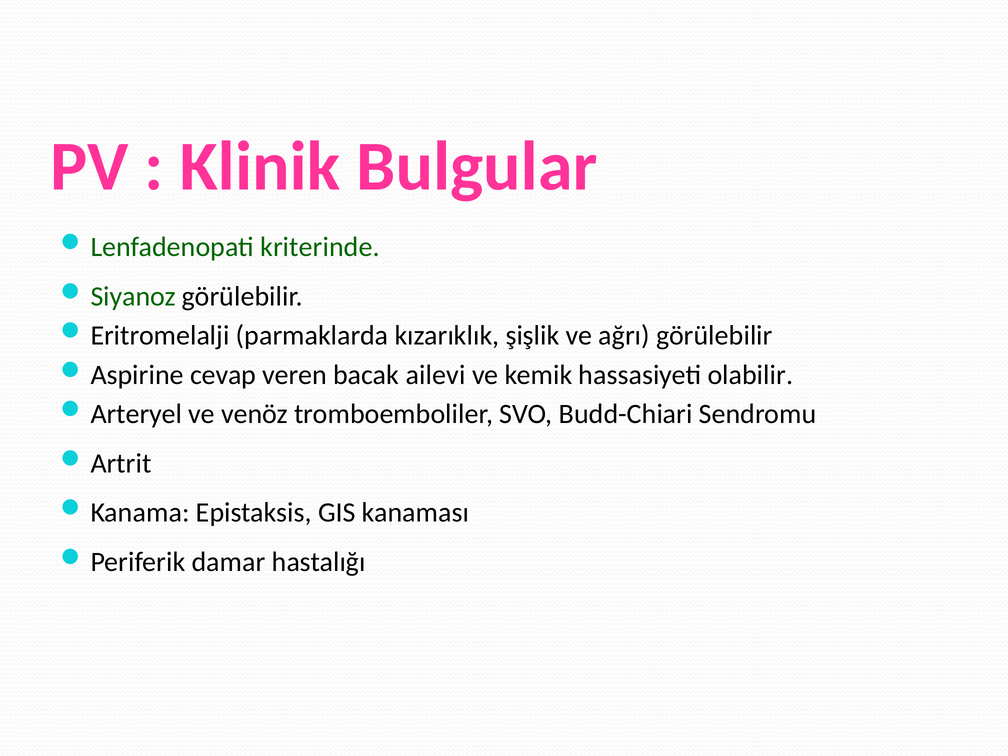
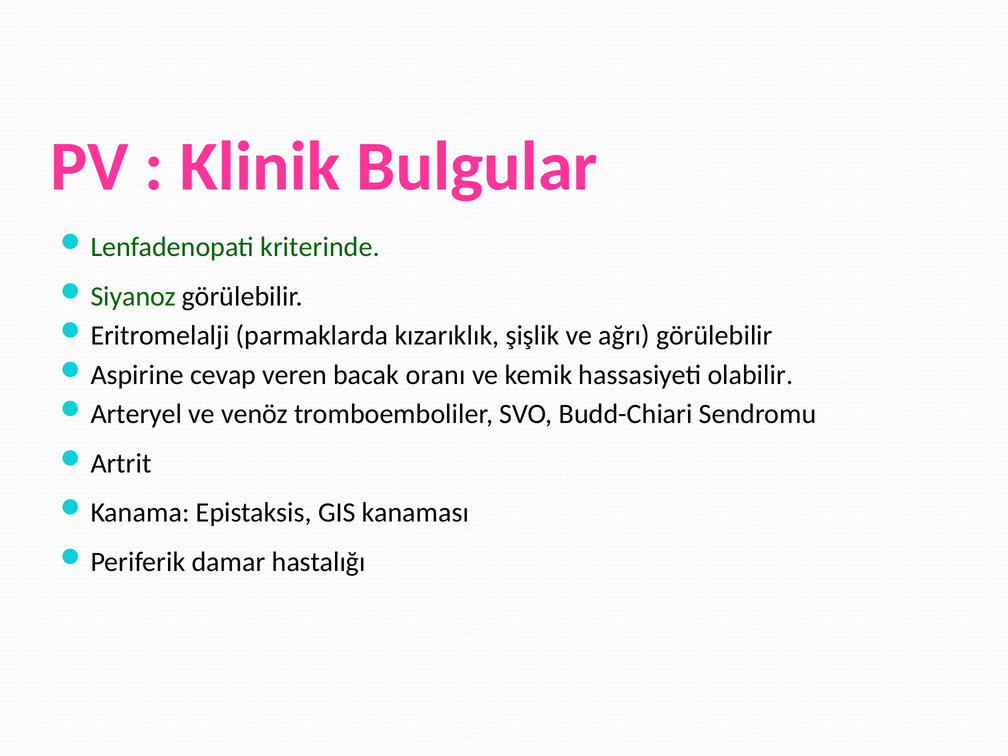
ailevi: ailevi -> oranı
